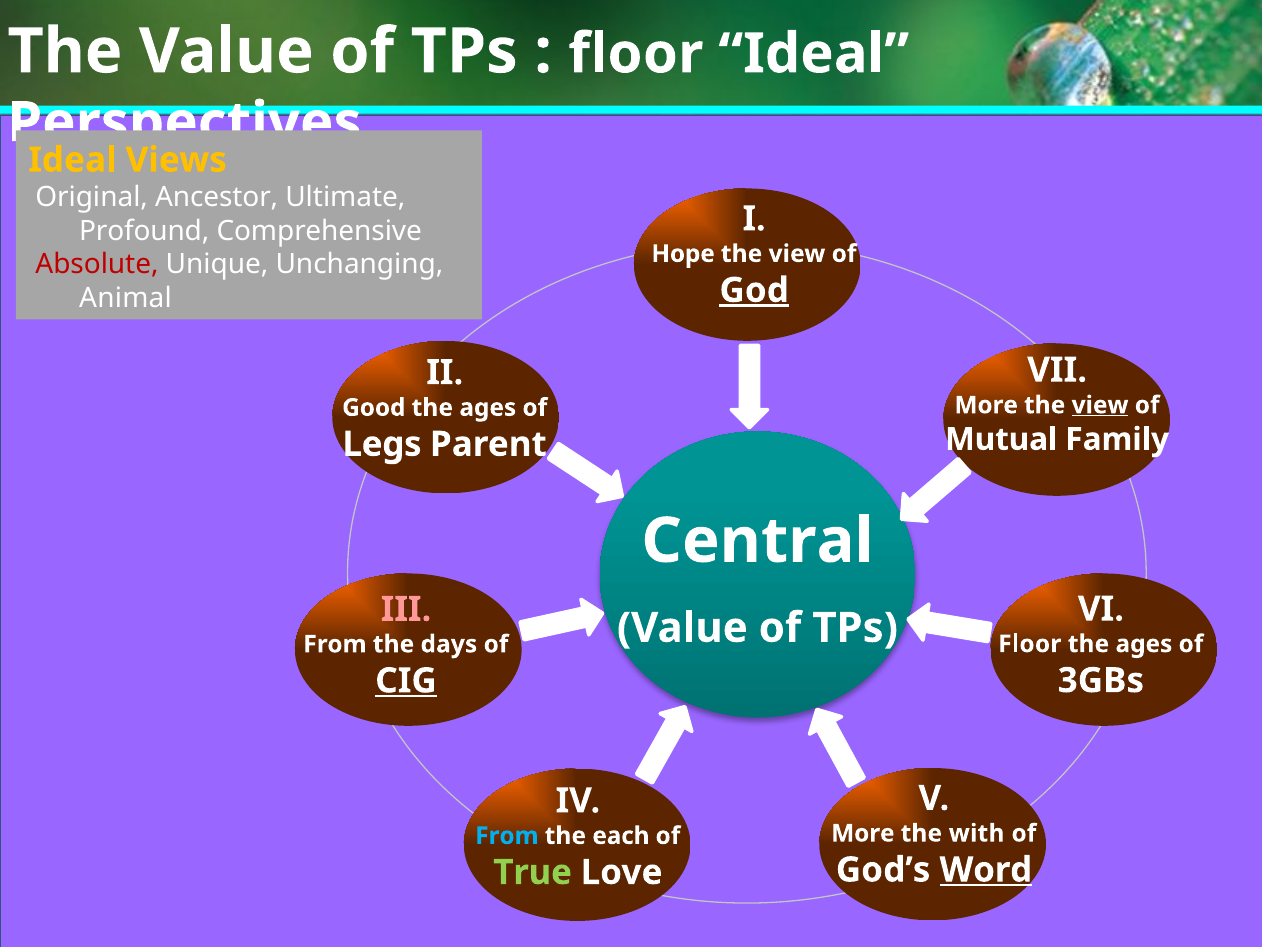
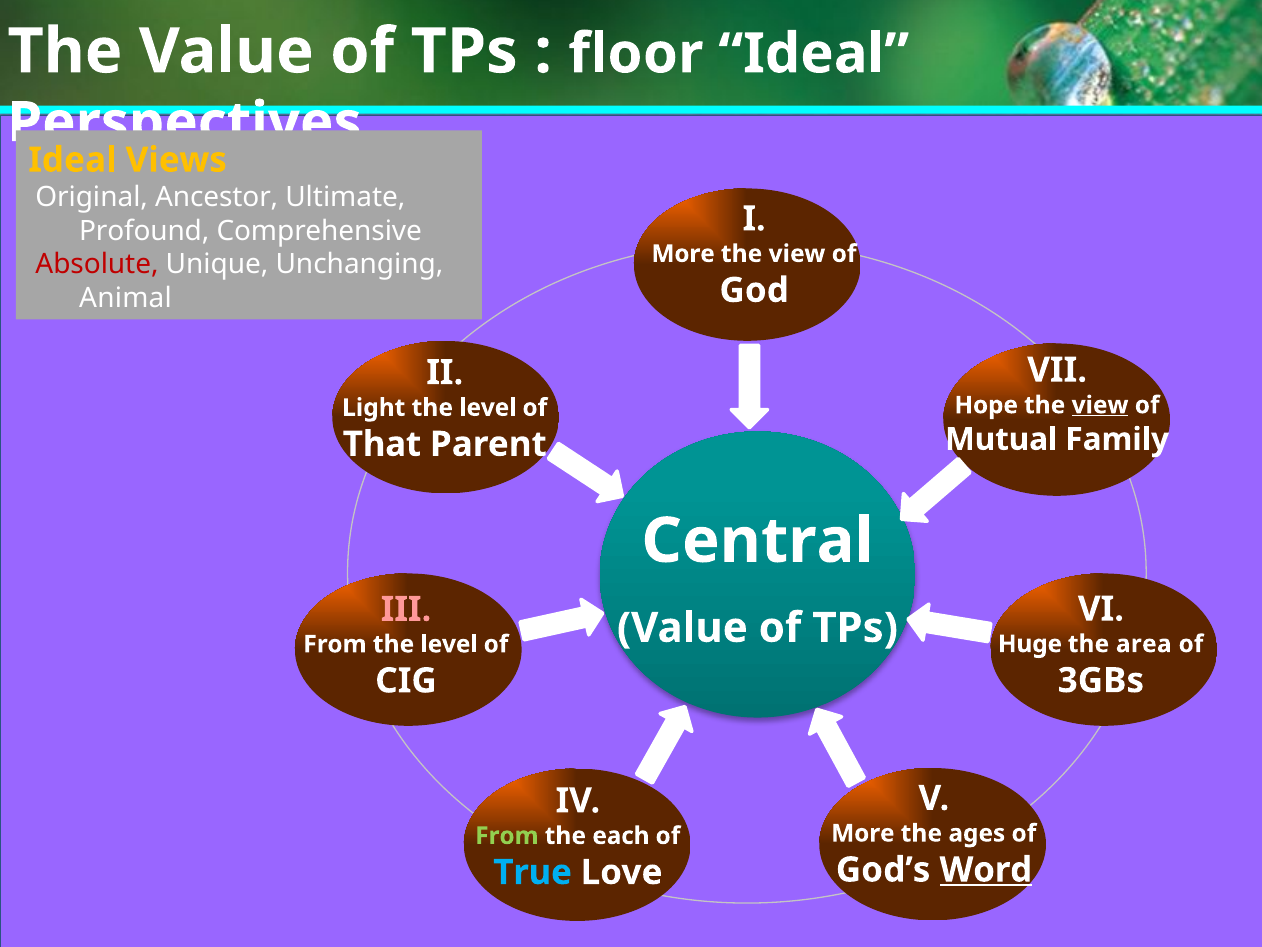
Hope at (683, 254): Hope -> More
God underline: present -> none
More at (986, 405): More -> Hope
Good: Good -> Light
ages at (488, 407): ages -> level
Legs: Legs -> That
Floor at (1030, 644): Floor -> Huge
ages at (1144, 644): ages -> area
From the days: days -> level
CIG underline: present -> none
with: with -> ages
From at (507, 835) colour: light blue -> light green
True colour: light green -> light blue
